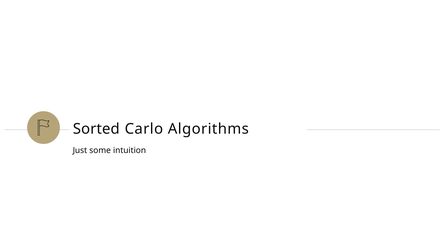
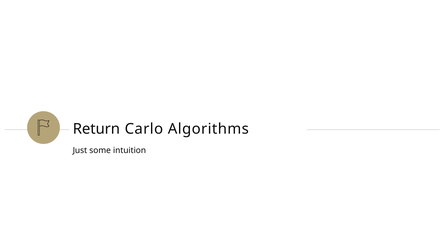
Sorted: Sorted -> Return
